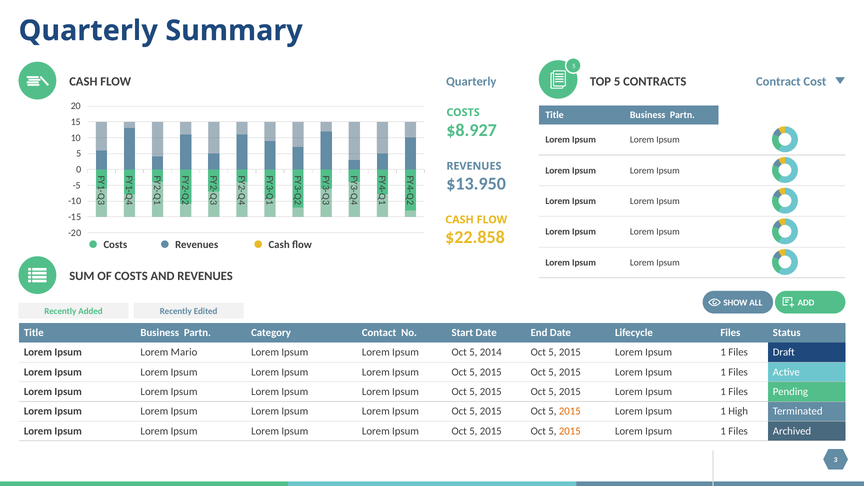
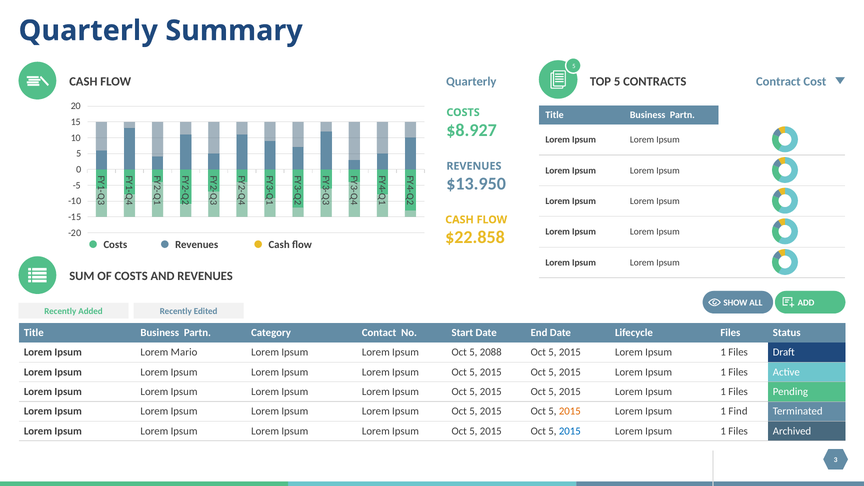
2014: 2014 -> 2088
High: High -> Find
2015 at (570, 431) colour: orange -> blue
